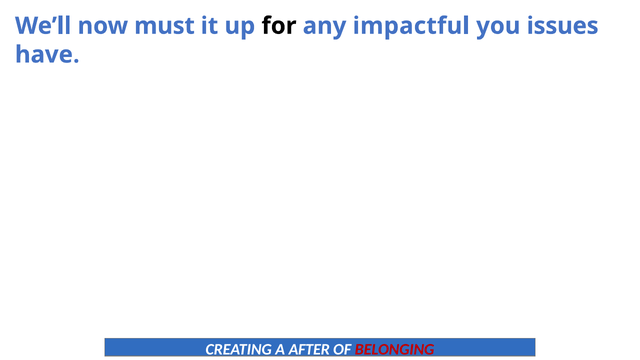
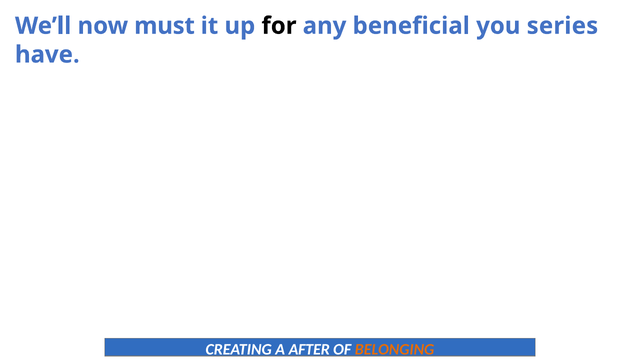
impactful: impactful -> beneficial
issues: issues -> series
BELONGING colour: red -> orange
